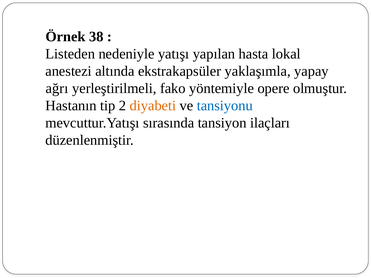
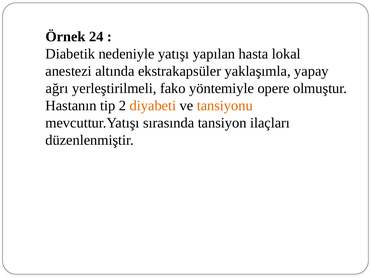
38: 38 -> 24
Listeden: Listeden -> Diabetik
tansiyonu colour: blue -> orange
